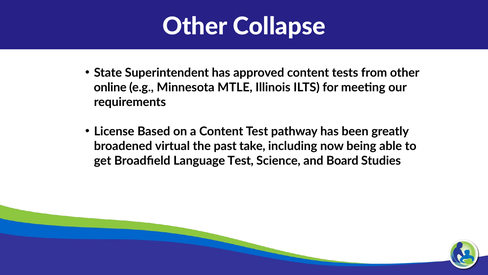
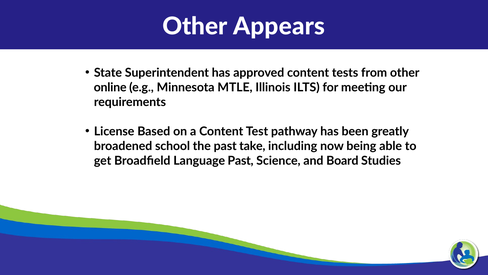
Collapse: Collapse -> Appears
virtual: virtual -> school
Language Test: Test -> Past
